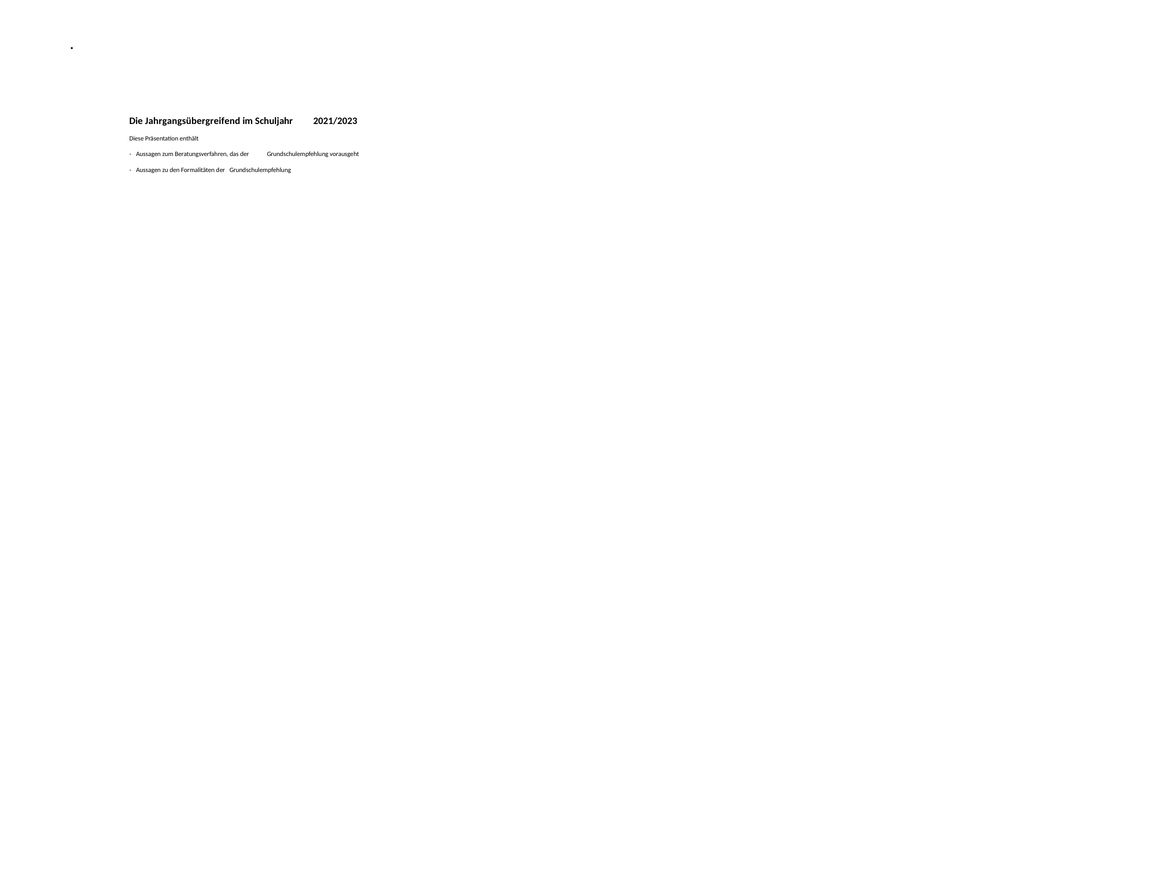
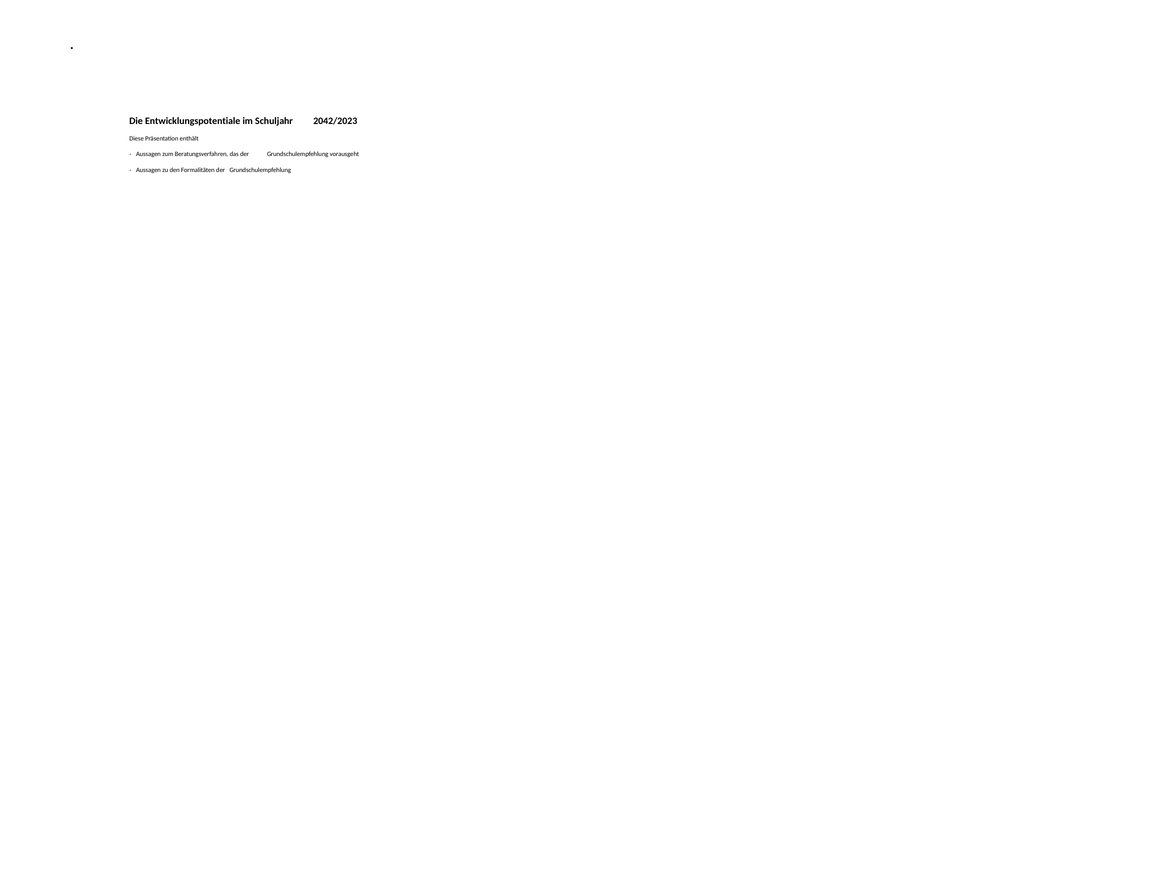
Jahrgangsübergreifend: Jahrgangsübergreifend -> Entwicklungspotentiale
2021/2023: 2021/2023 -> 2042/2023
